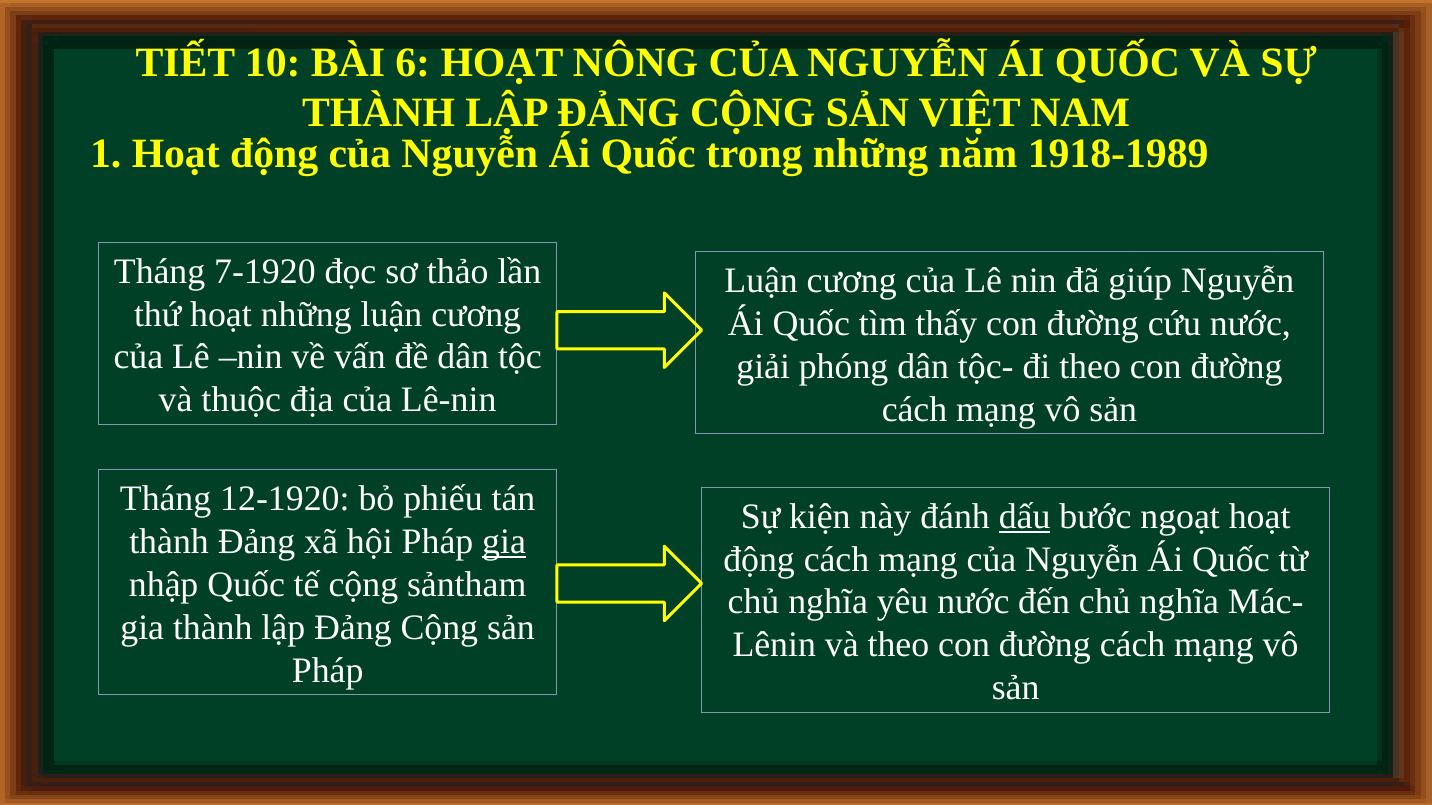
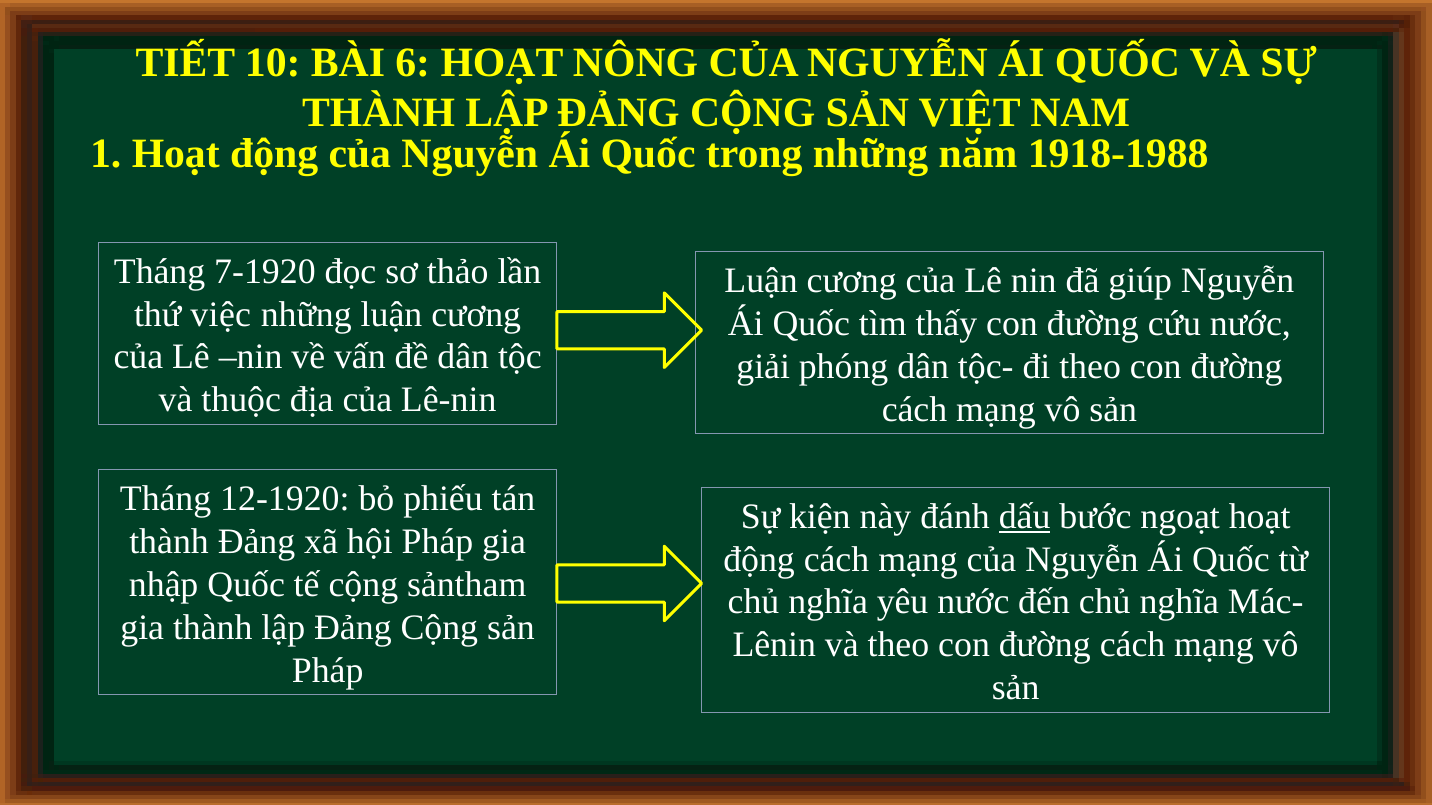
1918-1989: 1918-1989 -> 1918-1988
thứ hoạt: hoạt -> việc
gia at (504, 542) underline: present -> none
